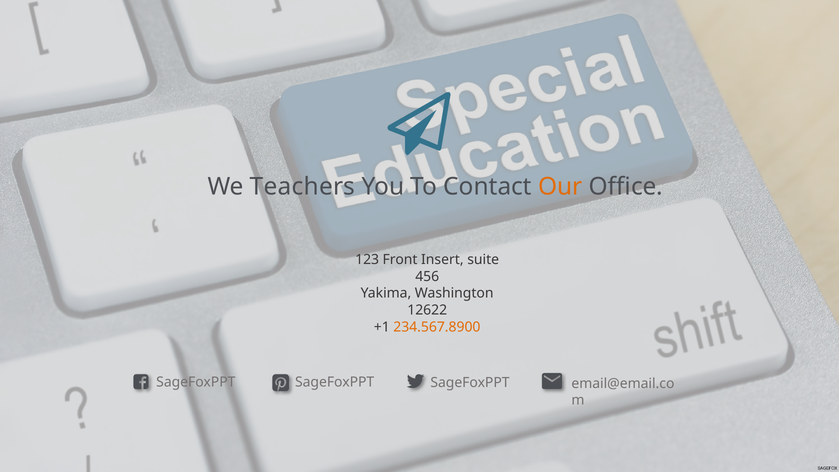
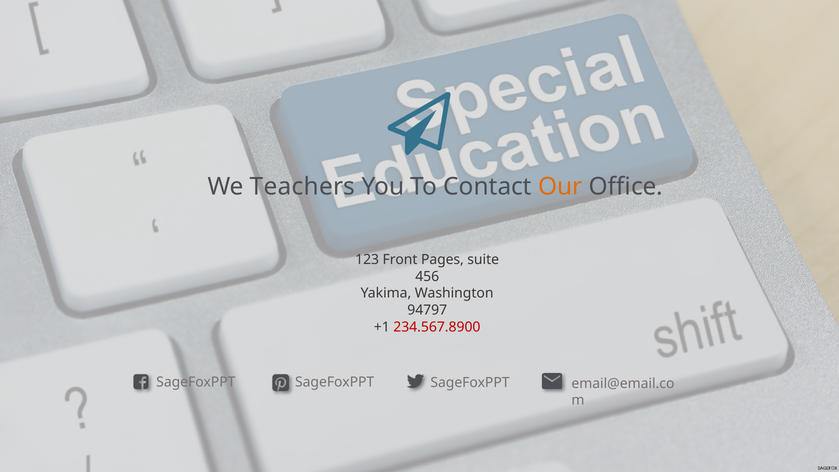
Insert: Insert -> Pages
12622: 12622 -> 94797
234.567.8900 colour: orange -> red
